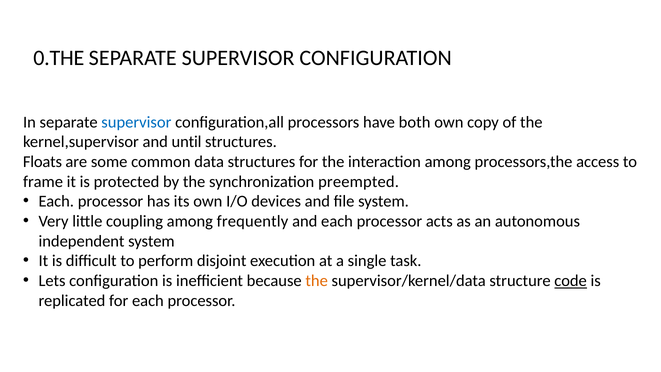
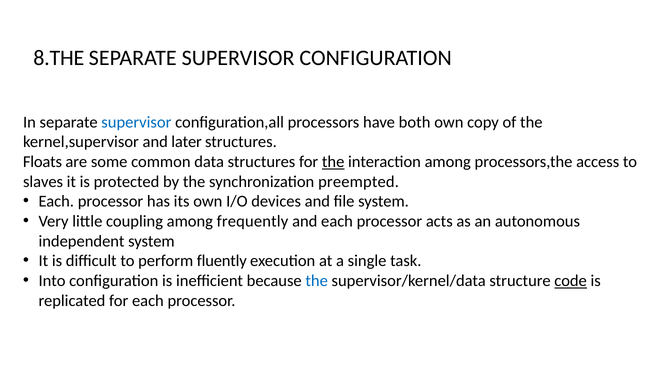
0.THE: 0.THE -> 8.THE
until: until -> later
the at (333, 162) underline: none -> present
frame: frame -> slaves
disjoint: disjoint -> fluently
Lets: Lets -> Into
the at (317, 281) colour: orange -> blue
